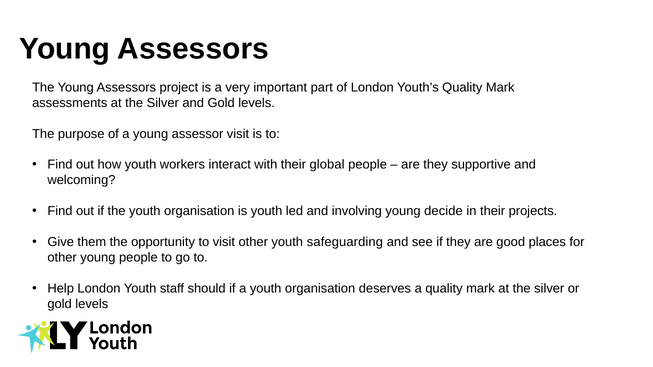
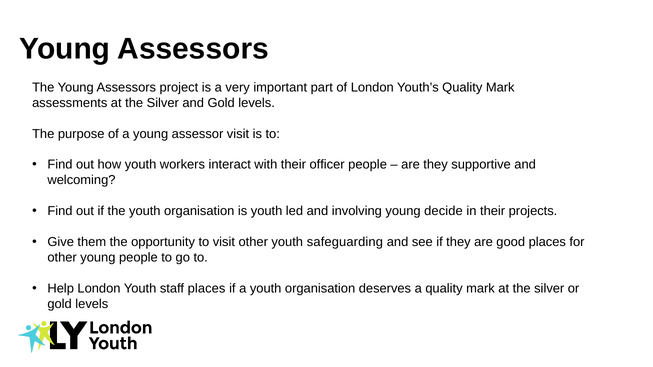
global: global -> officer
staff should: should -> places
